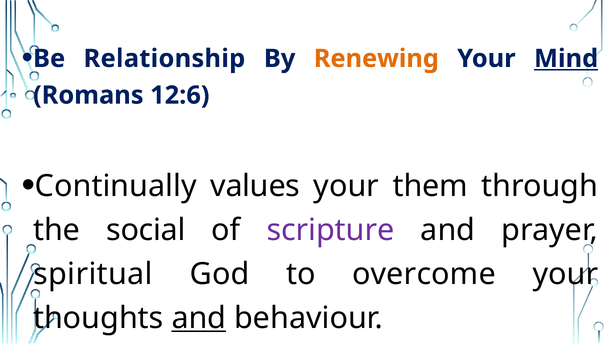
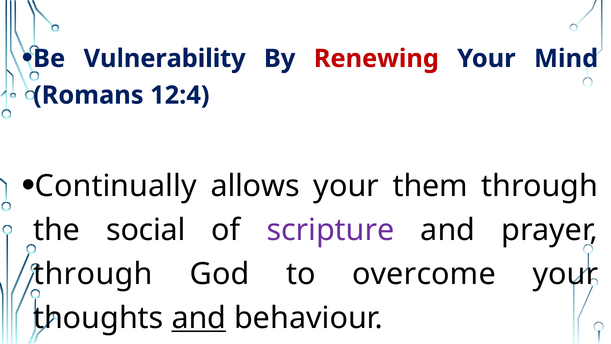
Relationship: Relationship -> Vulnerability
Renewing colour: orange -> red
Mind underline: present -> none
12:6: 12:6 -> 12:4
values: values -> allows
spiritual at (93, 274): spiritual -> through
